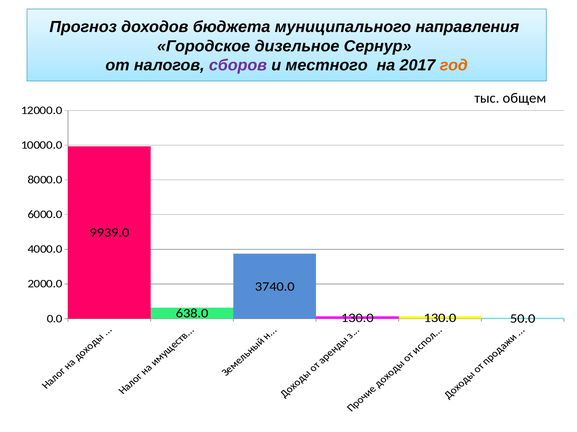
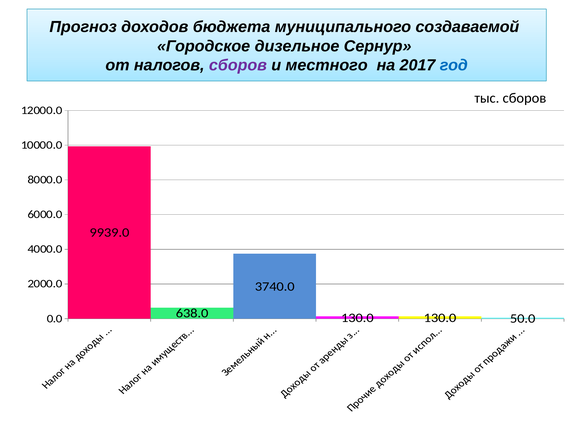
направления: направления -> создаваемой
год colour: orange -> blue
тыс общем: общем -> сборов
